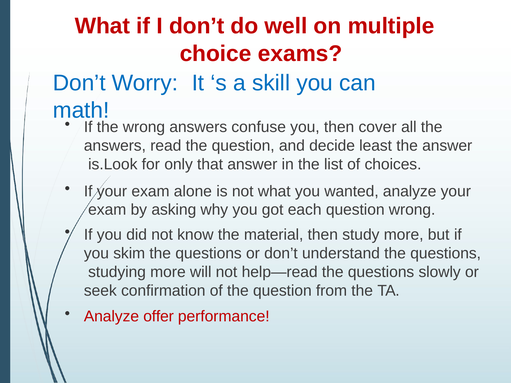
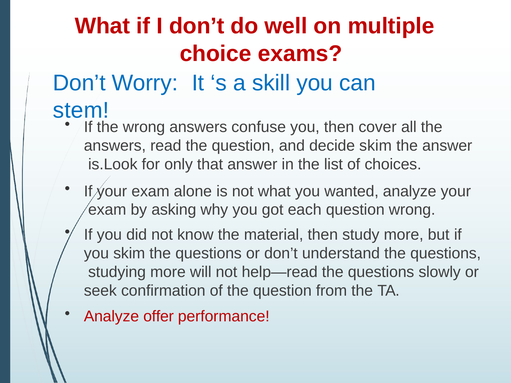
math: math -> stem
decide least: least -> skim
